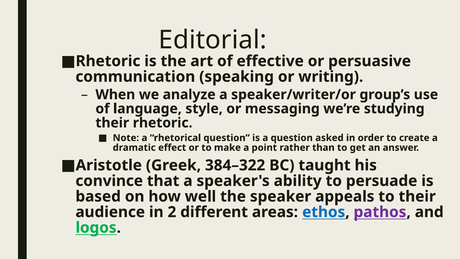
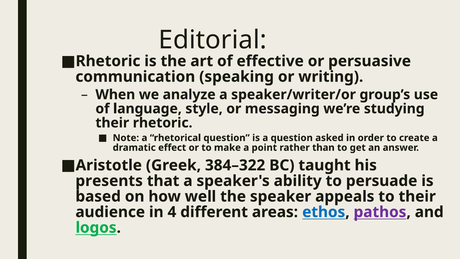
convince: convince -> presents
2: 2 -> 4
